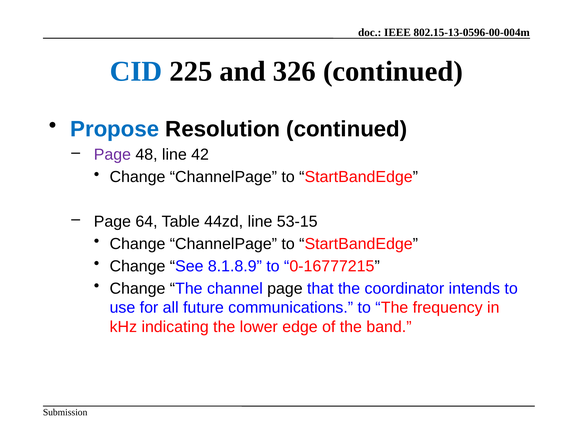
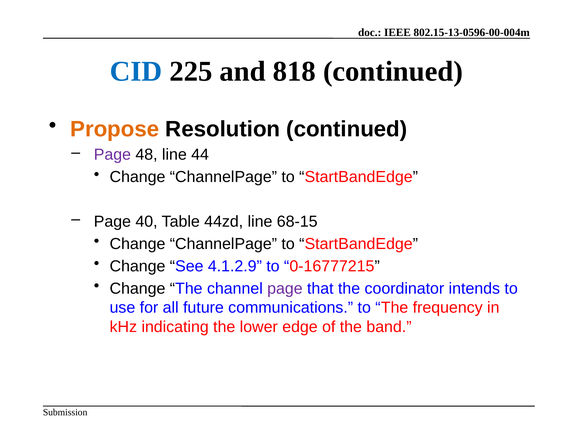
326: 326 -> 818
Propose colour: blue -> orange
42: 42 -> 44
64: 64 -> 40
53-15: 53-15 -> 68-15
8.1.8.9: 8.1.8.9 -> 4.1.2.9
page at (285, 288) colour: black -> purple
